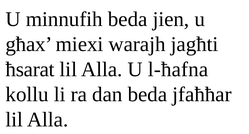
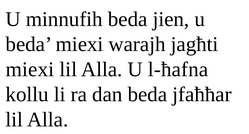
għax at (29, 44): għax -> beda
ħsarat at (30, 69): ħsarat -> miexi
